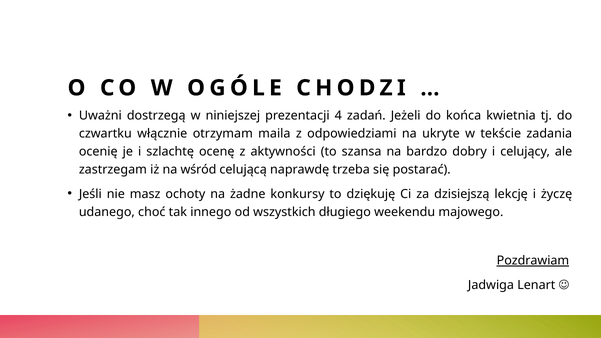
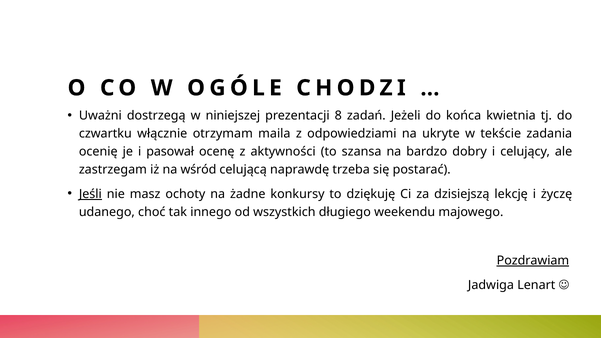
4: 4 -> 8
szlachtę: szlachtę -> pasował
Jeśli underline: none -> present
